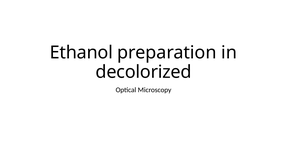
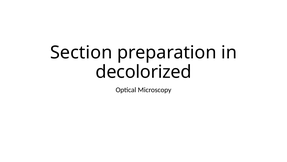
Ethanol: Ethanol -> Section
